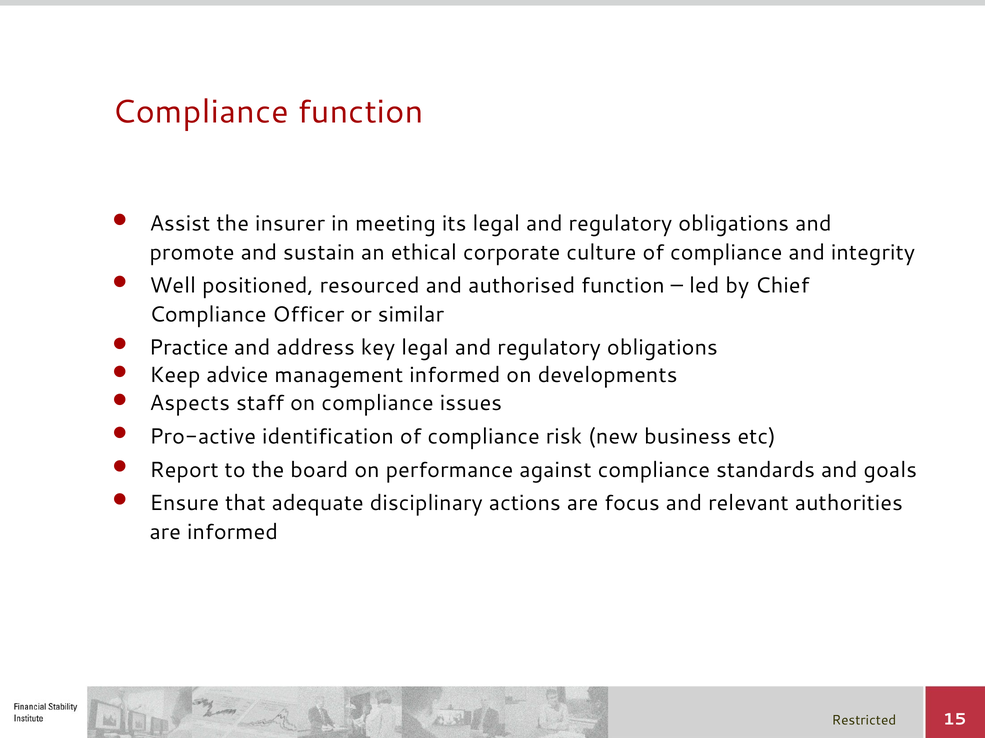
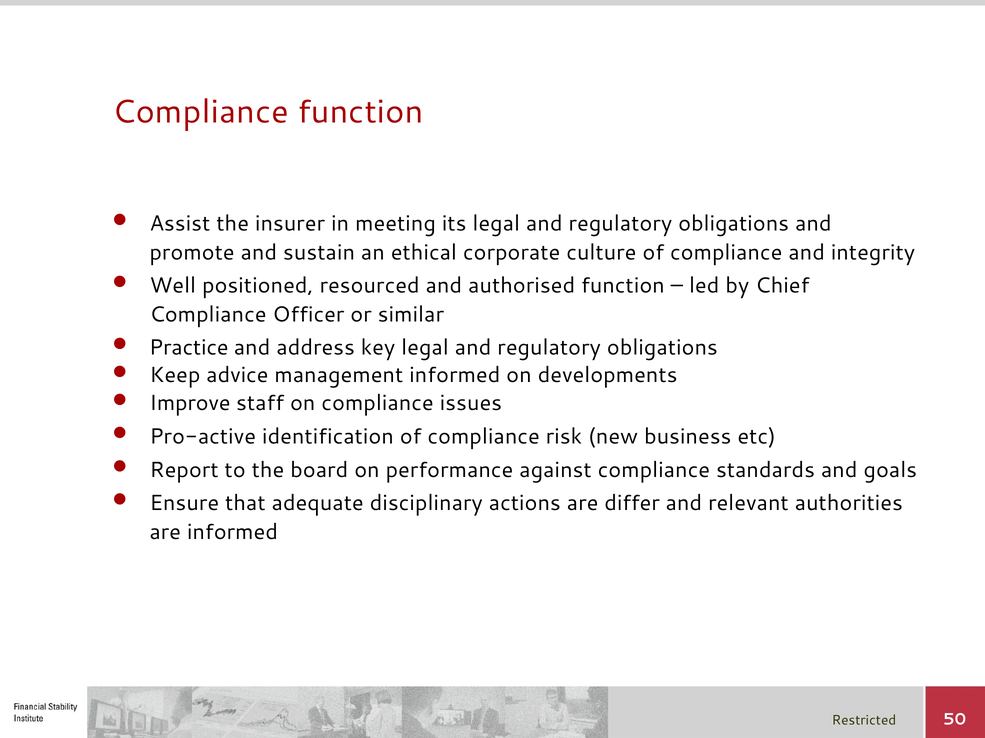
Aspects: Aspects -> Improve
focus: focus -> differ
15: 15 -> 50
